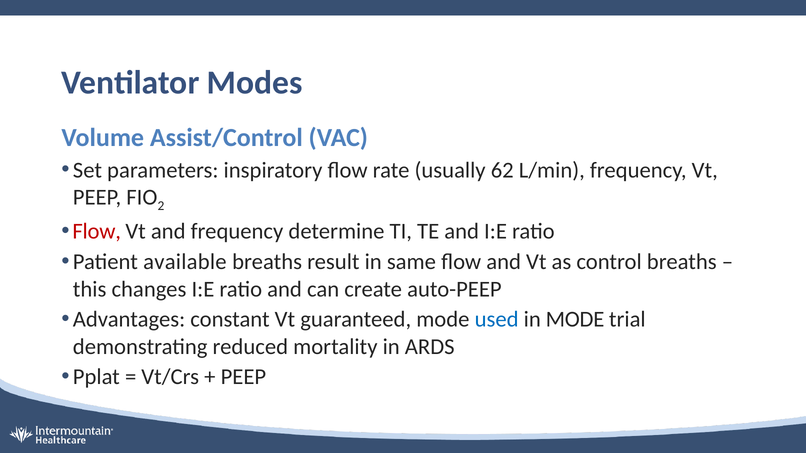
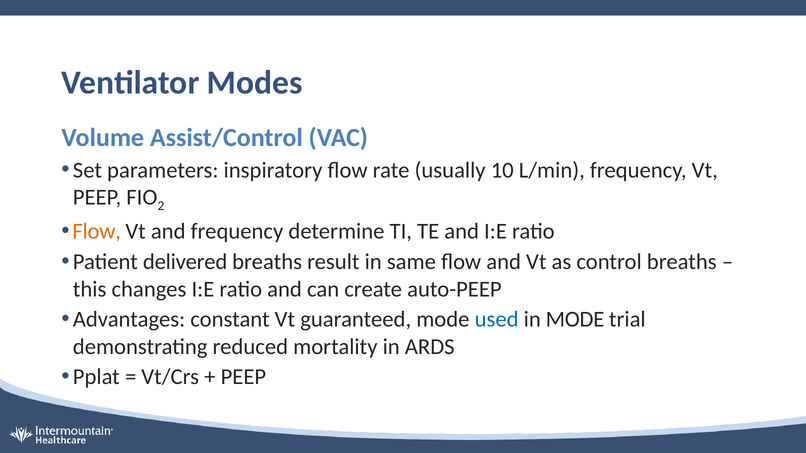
62: 62 -> 10
Flow at (97, 232) colour: red -> orange
available: available -> delivered
